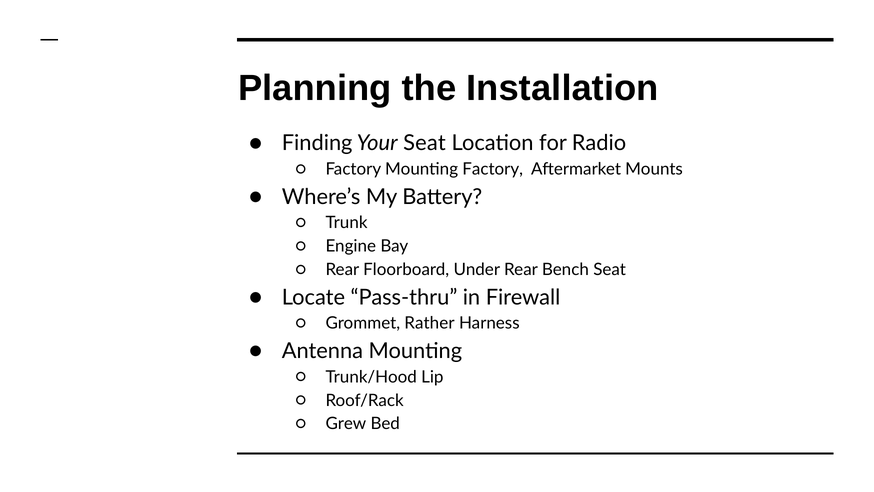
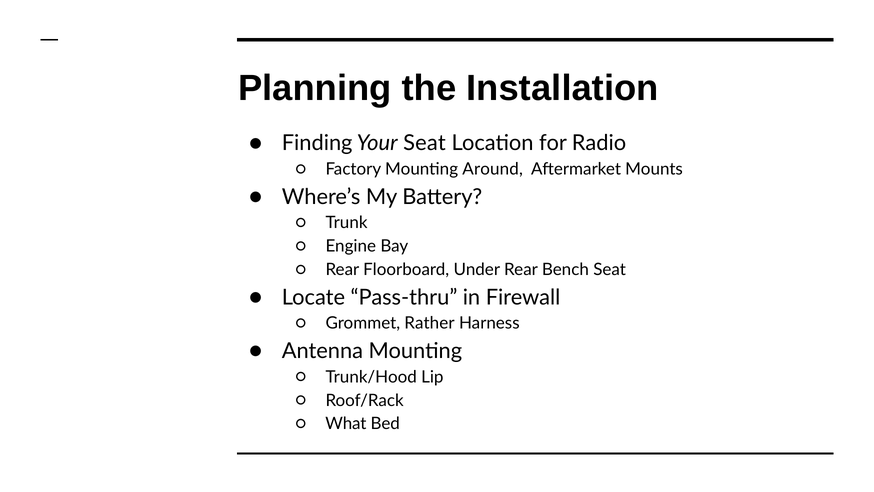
Mounting Factory: Factory -> Around
Grew: Grew -> What
